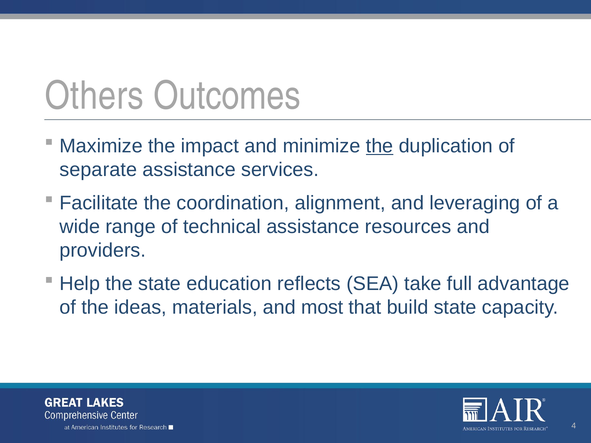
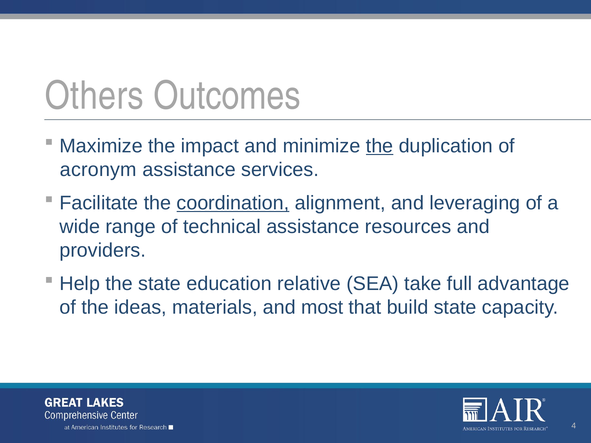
separate: separate -> acronym
coordination underline: none -> present
reflects: reflects -> relative
